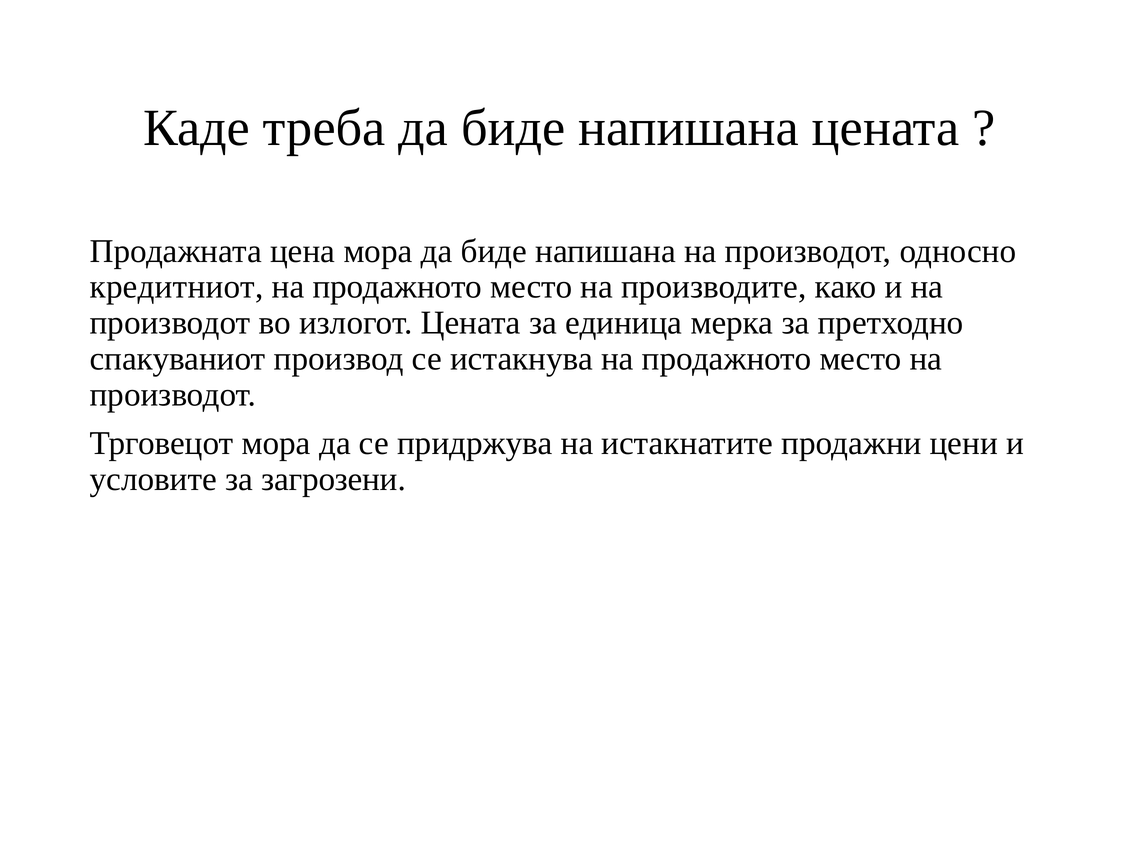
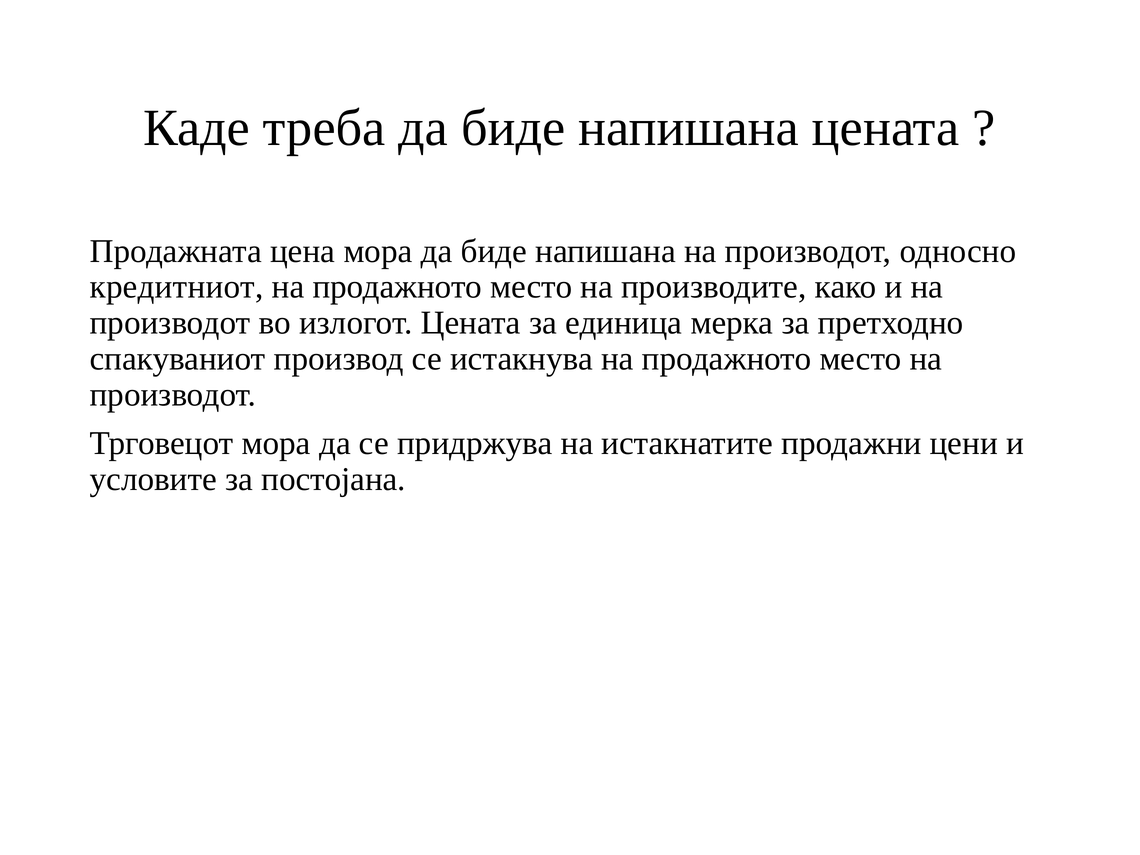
загрозени: загрозени -> постојана
